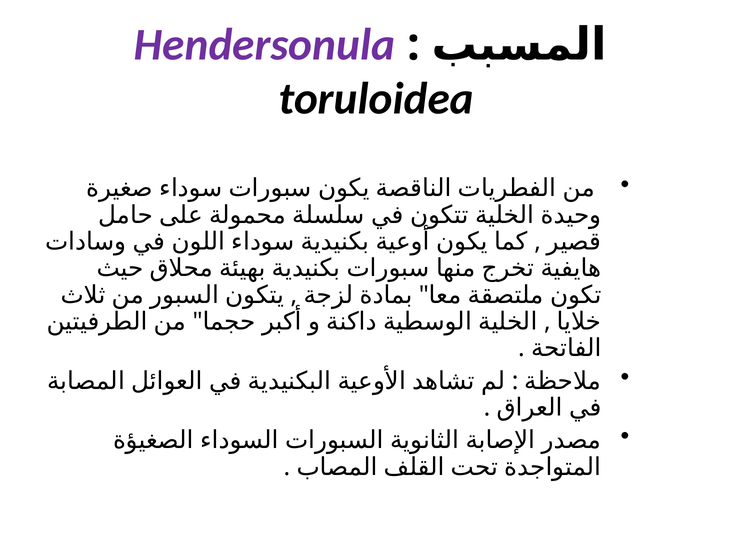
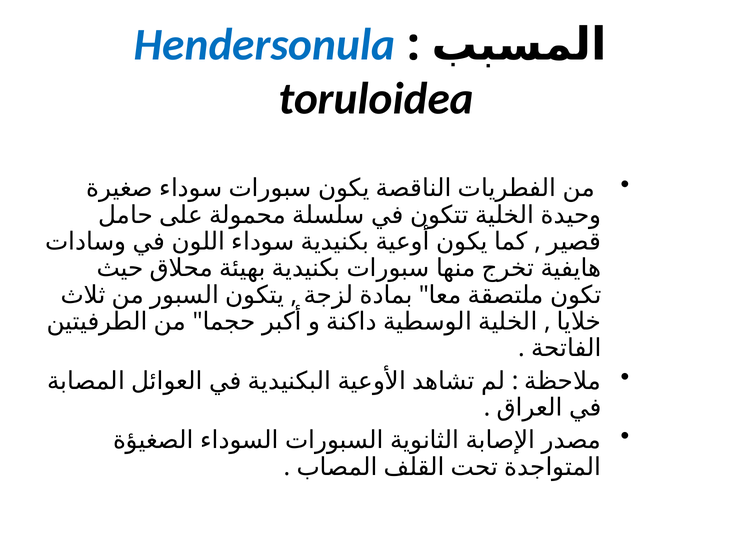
Hendersonula colour: purple -> blue
